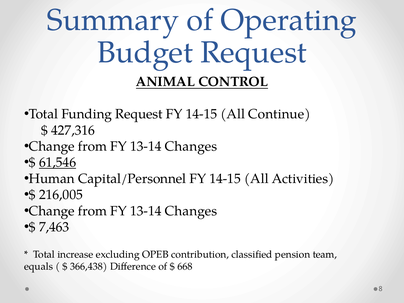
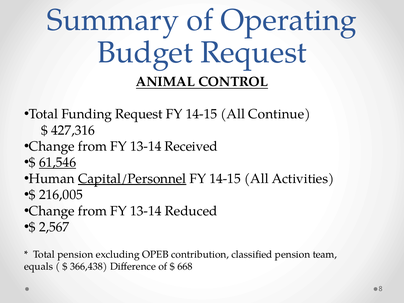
Changes at (191, 146): Changes -> Received
Capital/Personnel underline: none -> present
Changes at (191, 211): Changes -> Reduced
7,463: 7,463 -> 2,567
Total increase: increase -> pension
